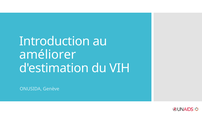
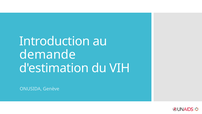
améliorer: améliorer -> demande
